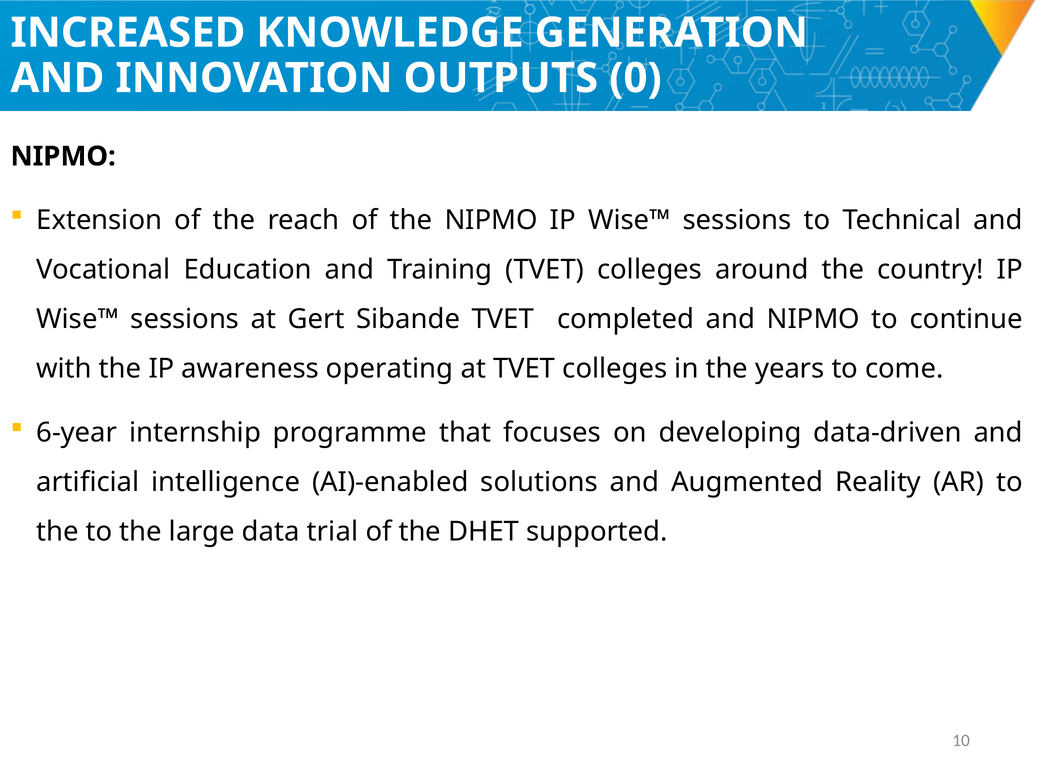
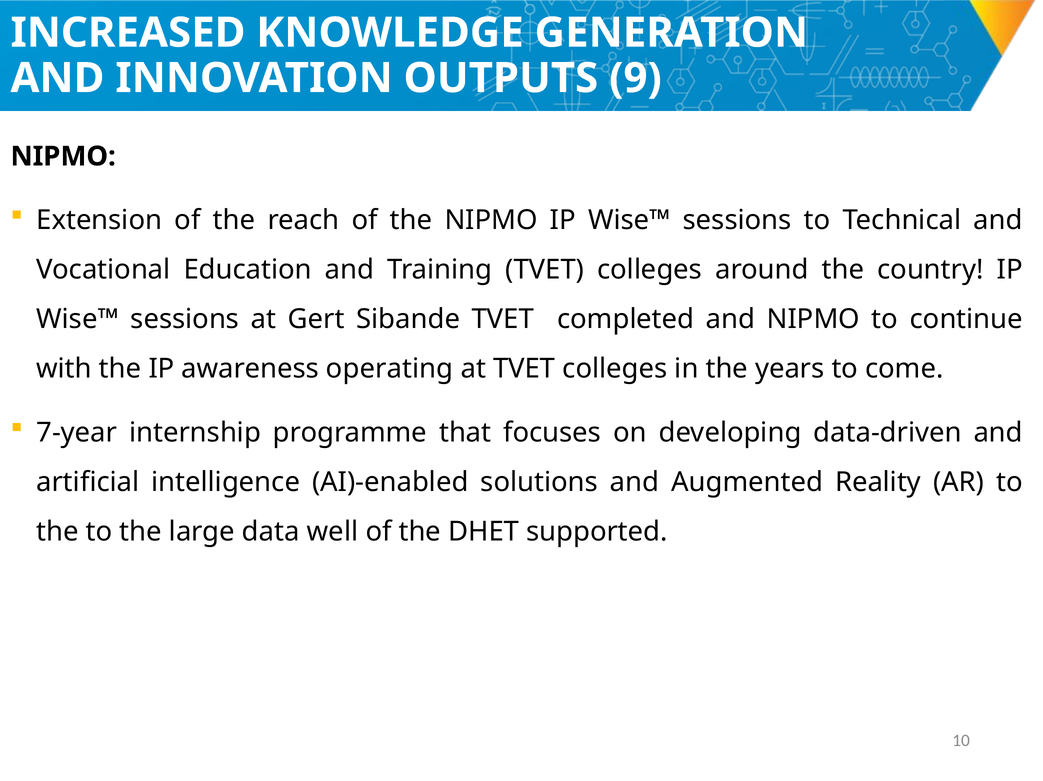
0: 0 -> 9
6-year: 6-year -> 7-year
trial: trial -> well
